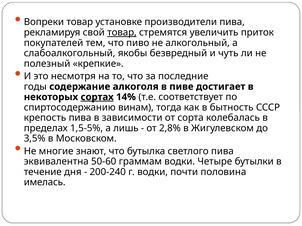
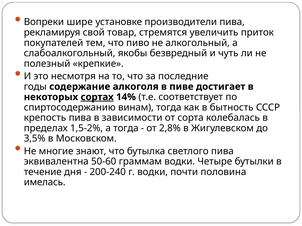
Вопреки товар: товар -> шире
товар at (122, 33) underline: present -> none
1,5-5%: 1,5-5% -> 1,5-2%
а лишь: лишь -> тогда
